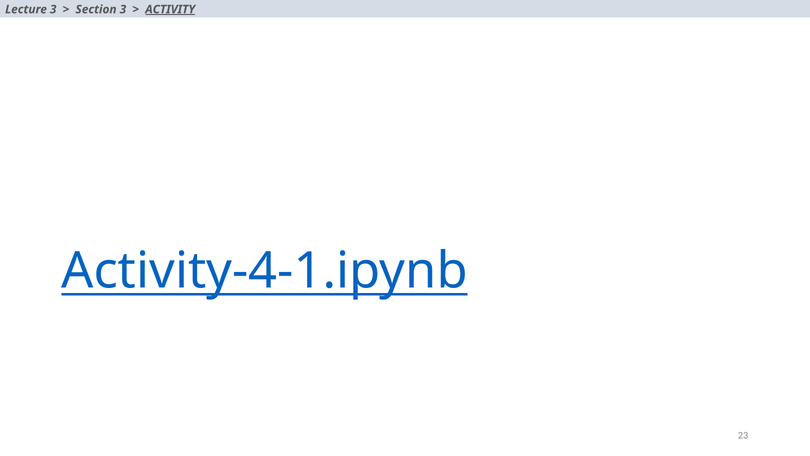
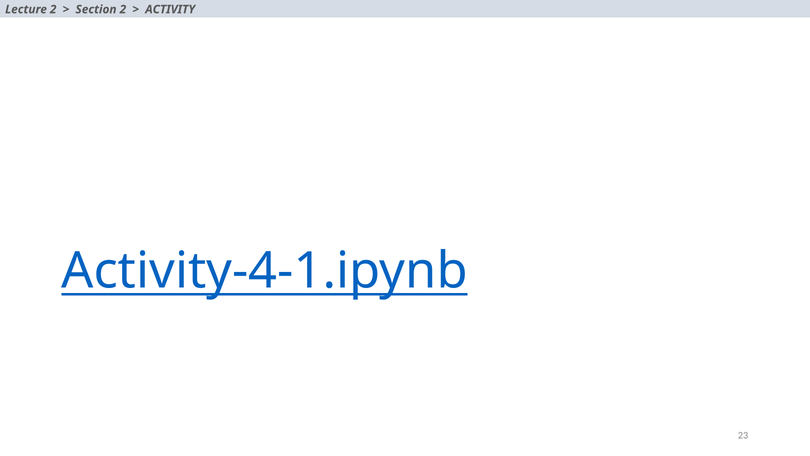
Lecture 3: 3 -> 2
Section 3: 3 -> 2
ACTIVITY underline: present -> none
